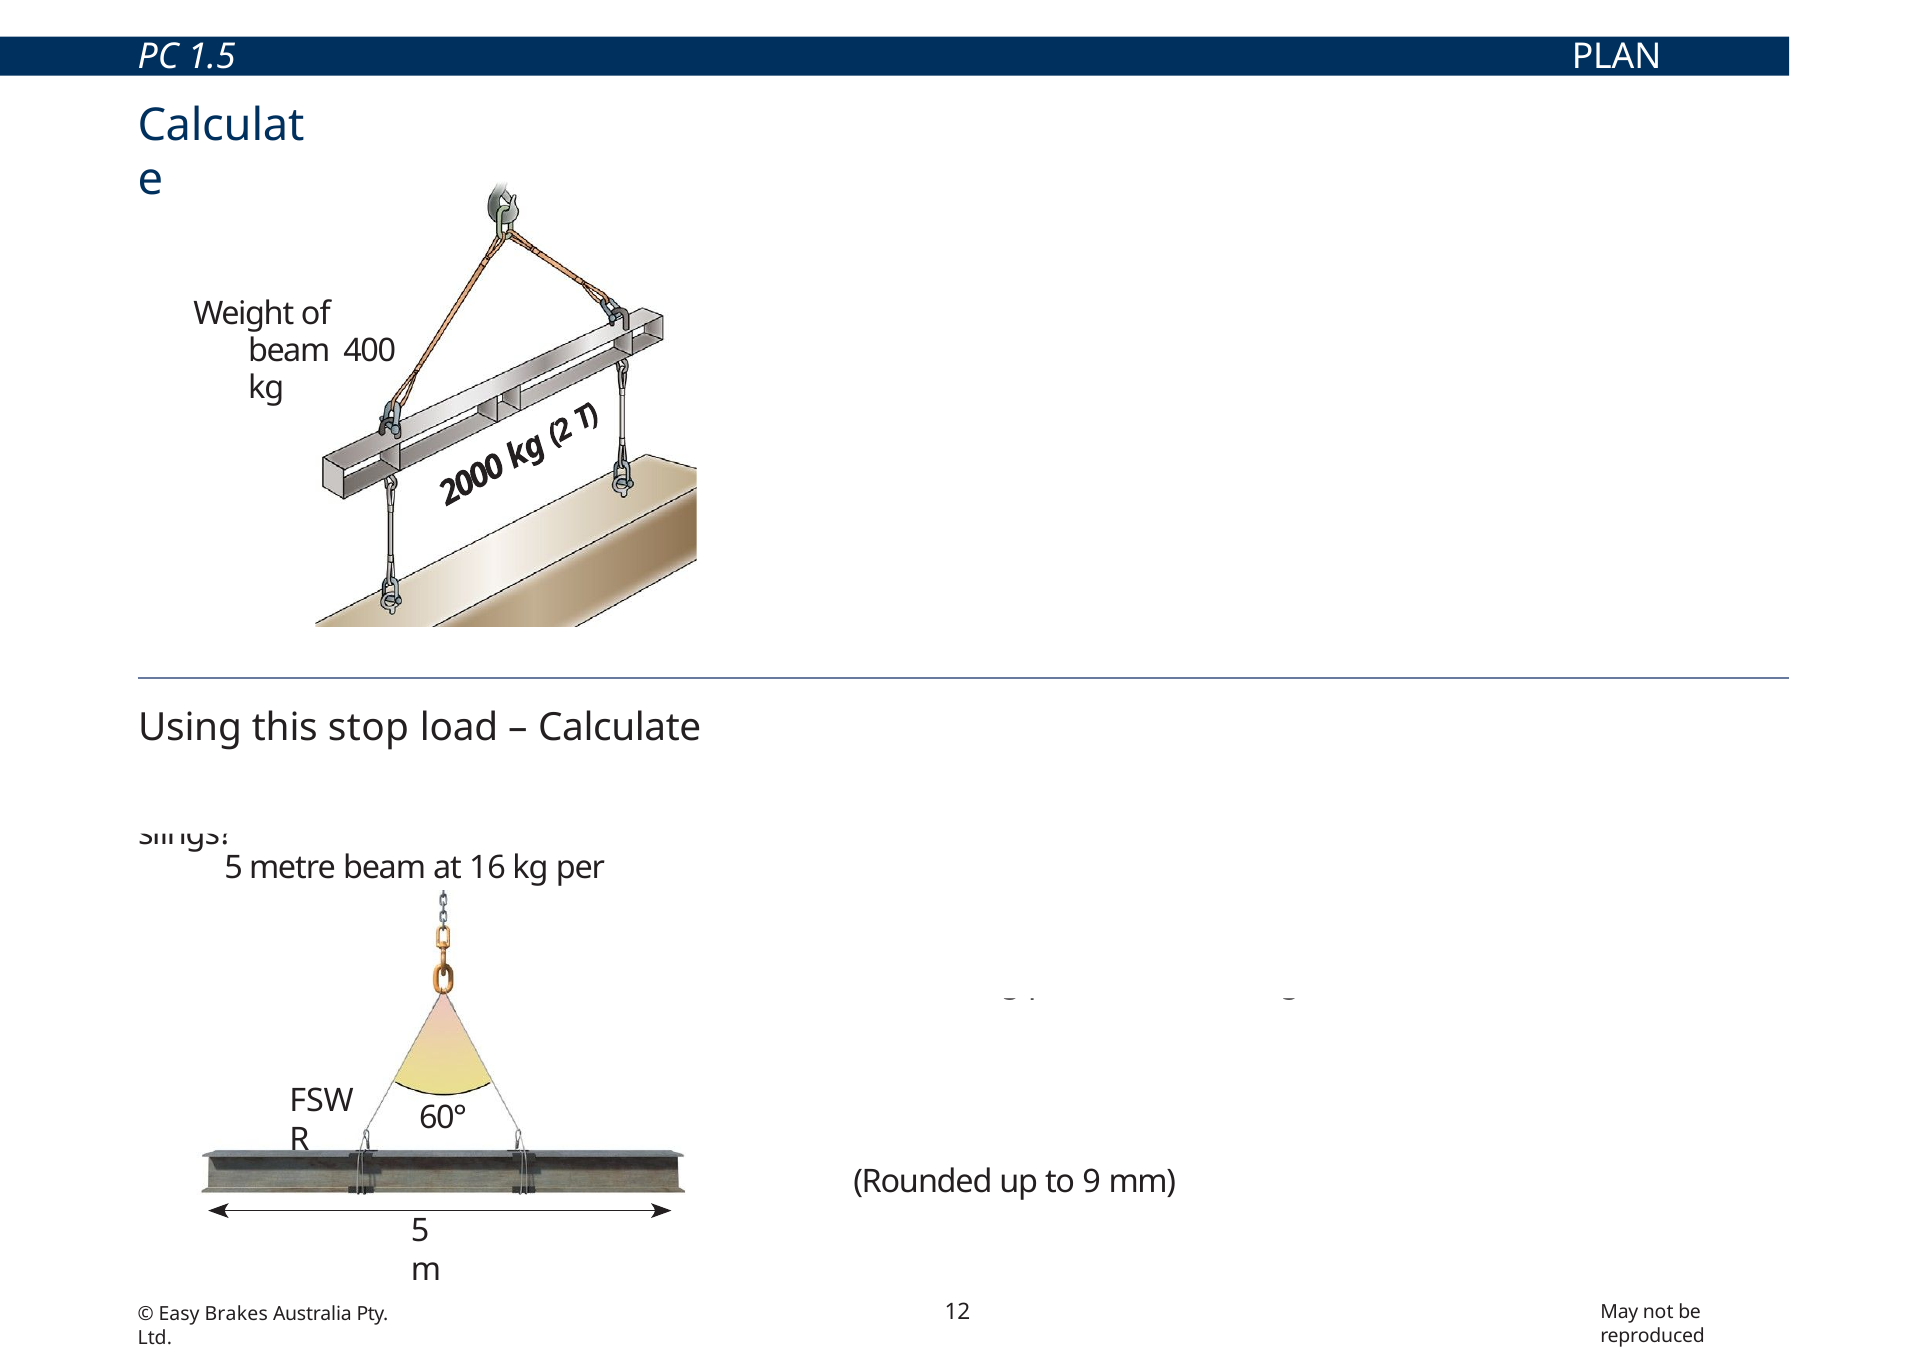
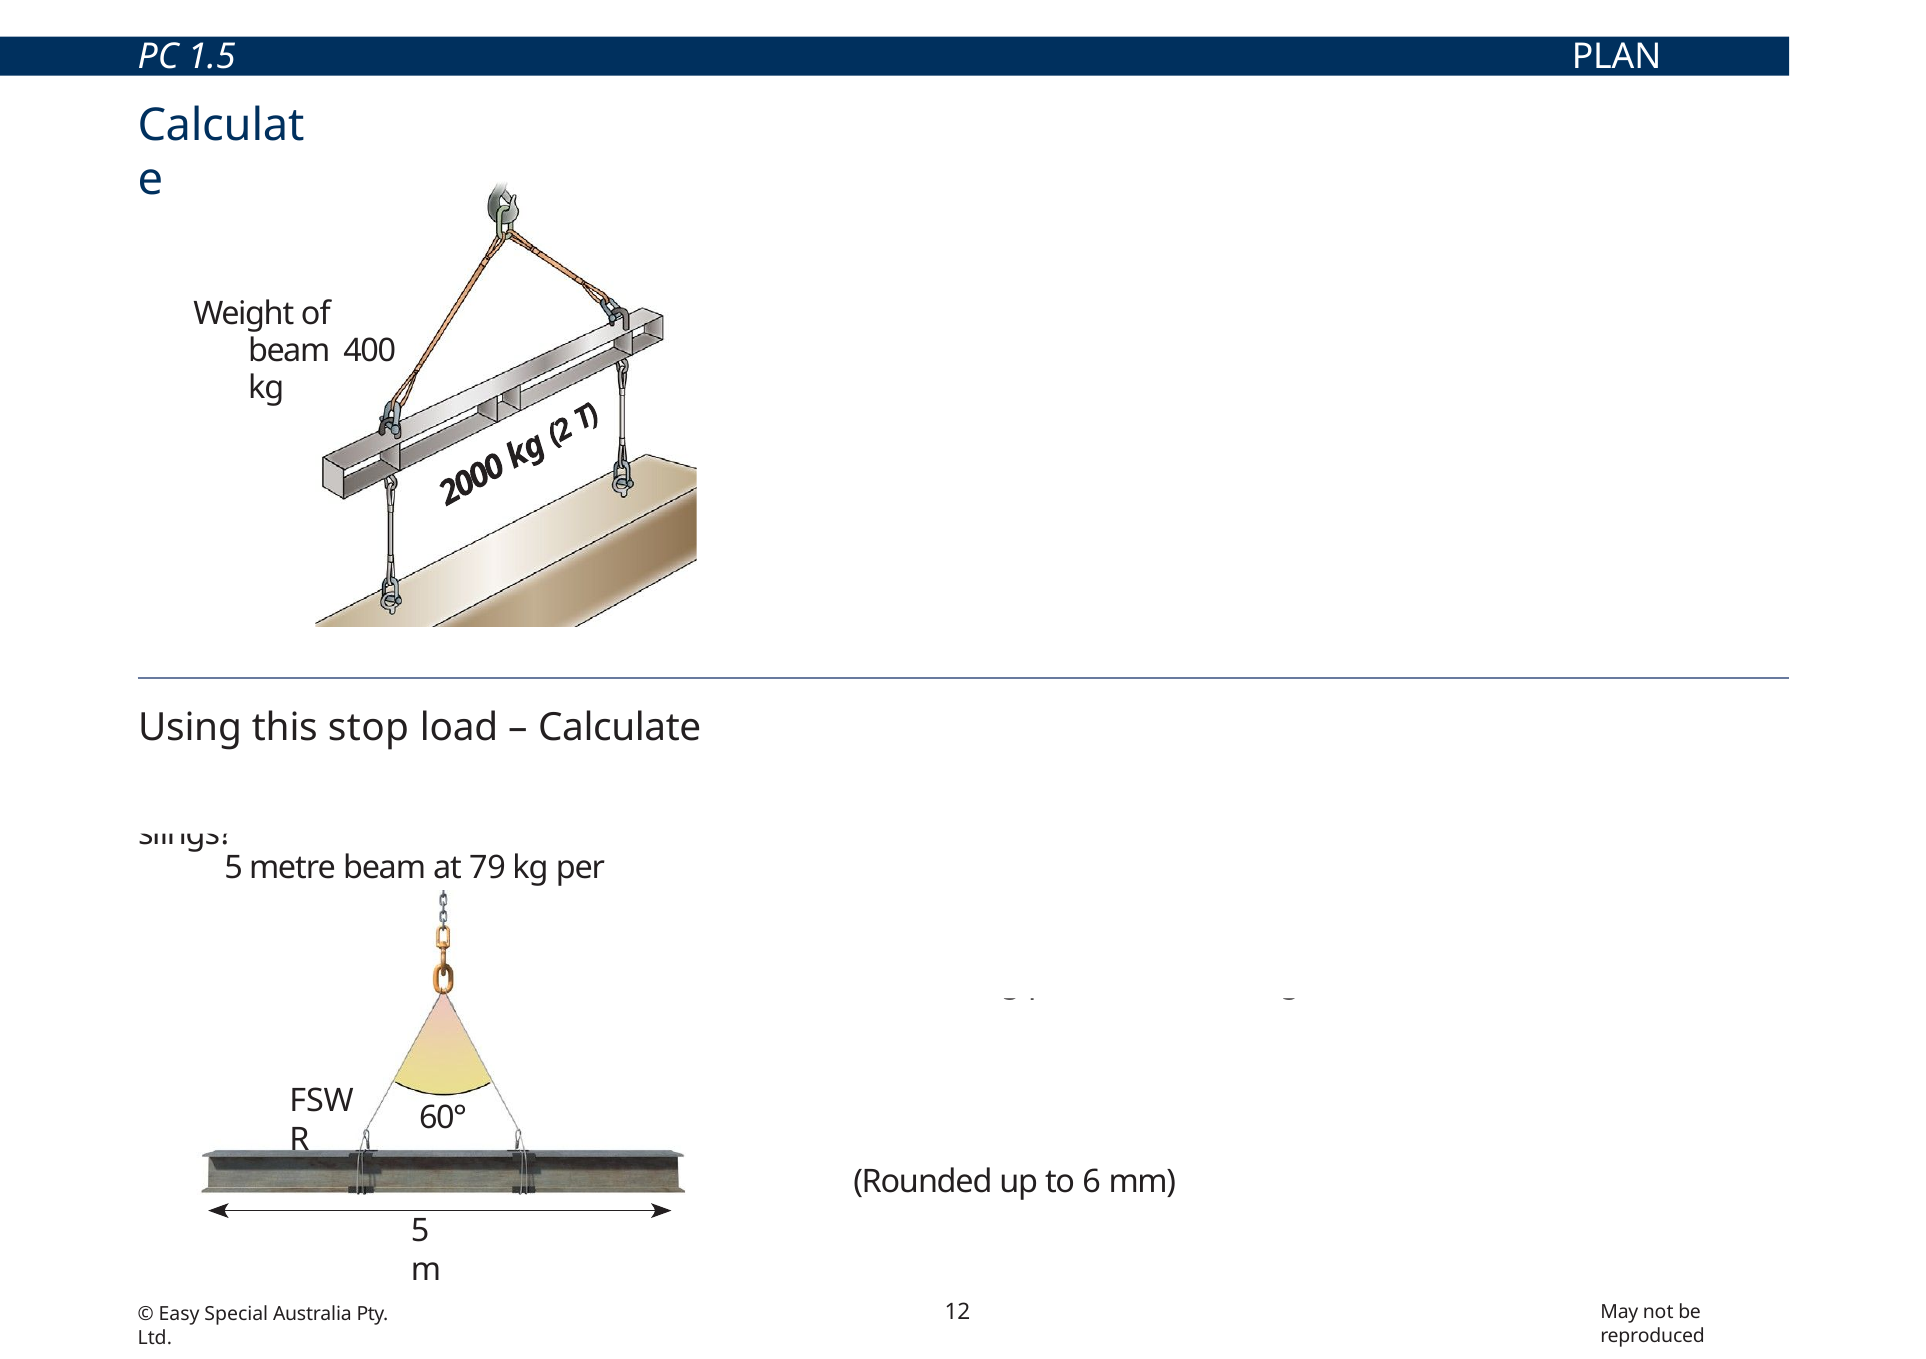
16: 16 -> 79
9: 9 -> 6
Brakes: Brakes -> Special
